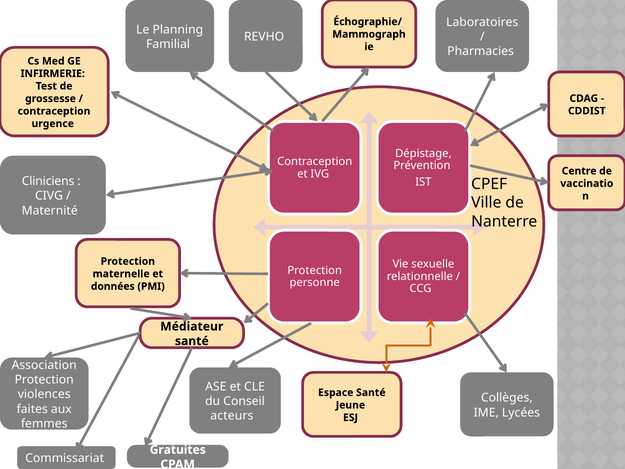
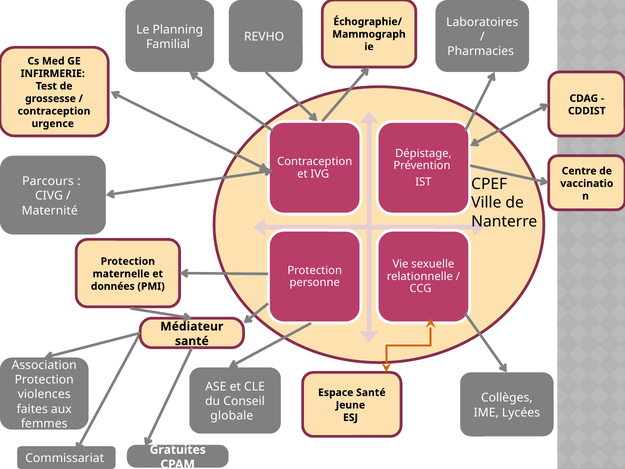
Cliniciens: Cliniciens -> Parcours
acteurs: acteurs -> globale
